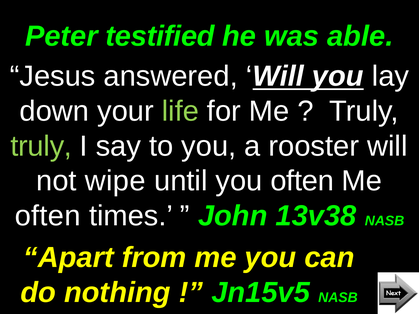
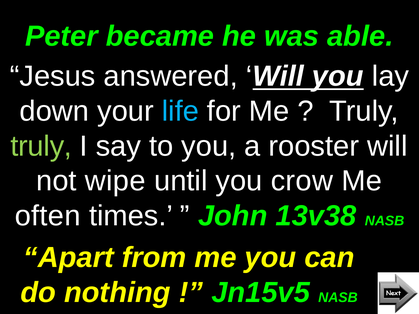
testified: testified -> became
life colour: light green -> light blue
you often: often -> crow
